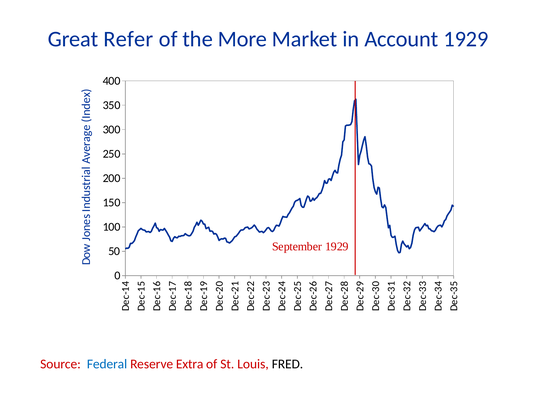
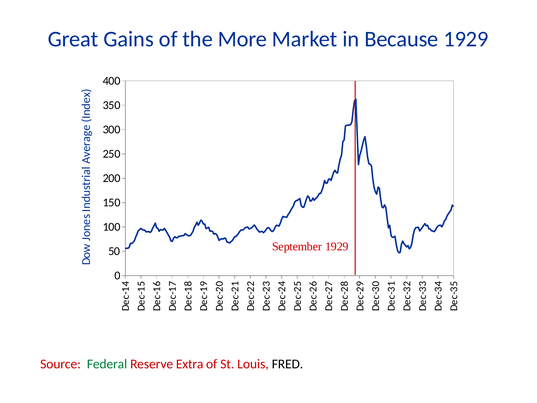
Refer: Refer -> Gains
Account: Account -> Because
Federal colour: blue -> green
